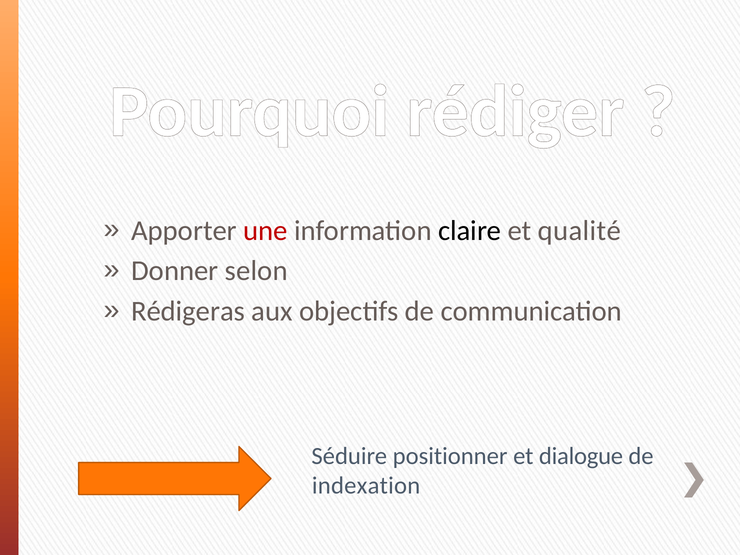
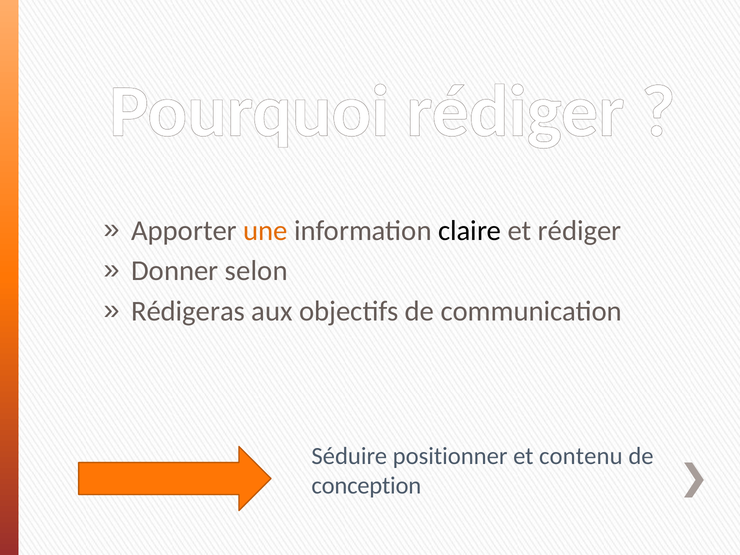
une colour: red -> orange
et qualité: qualité -> rédiger
dialogue: dialogue -> contenu
indexation: indexation -> conception
